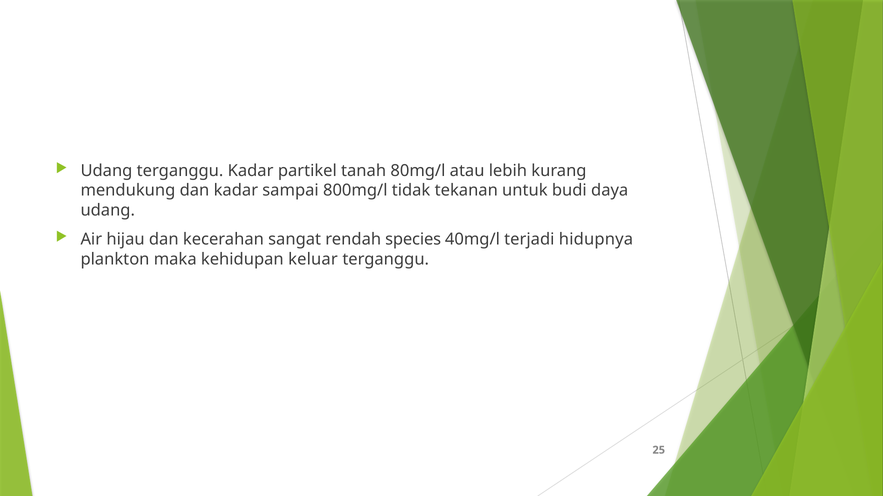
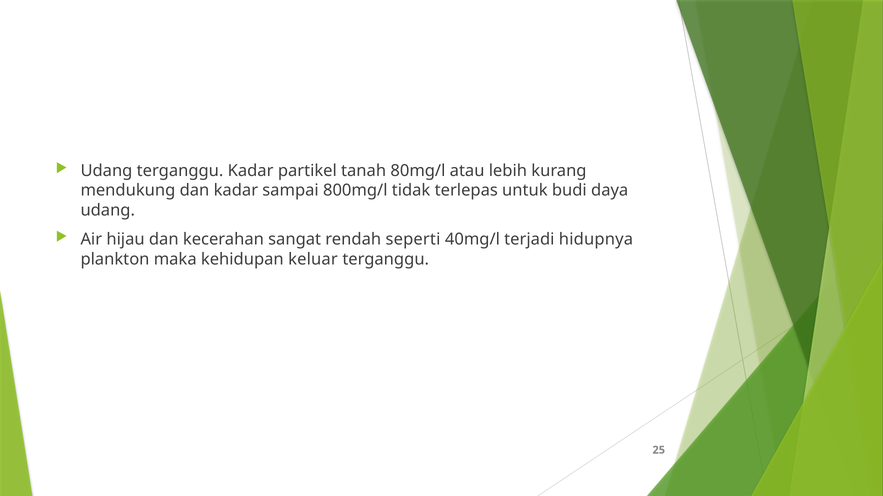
tekanan: tekanan -> terlepas
species: species -> seperti
